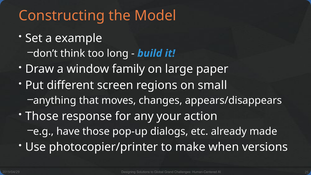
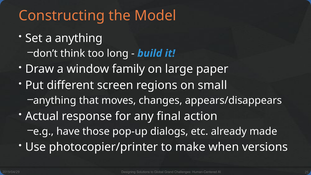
a example: example -> anything
Those at (42, 116): Those -> Actual
your: your -> final
